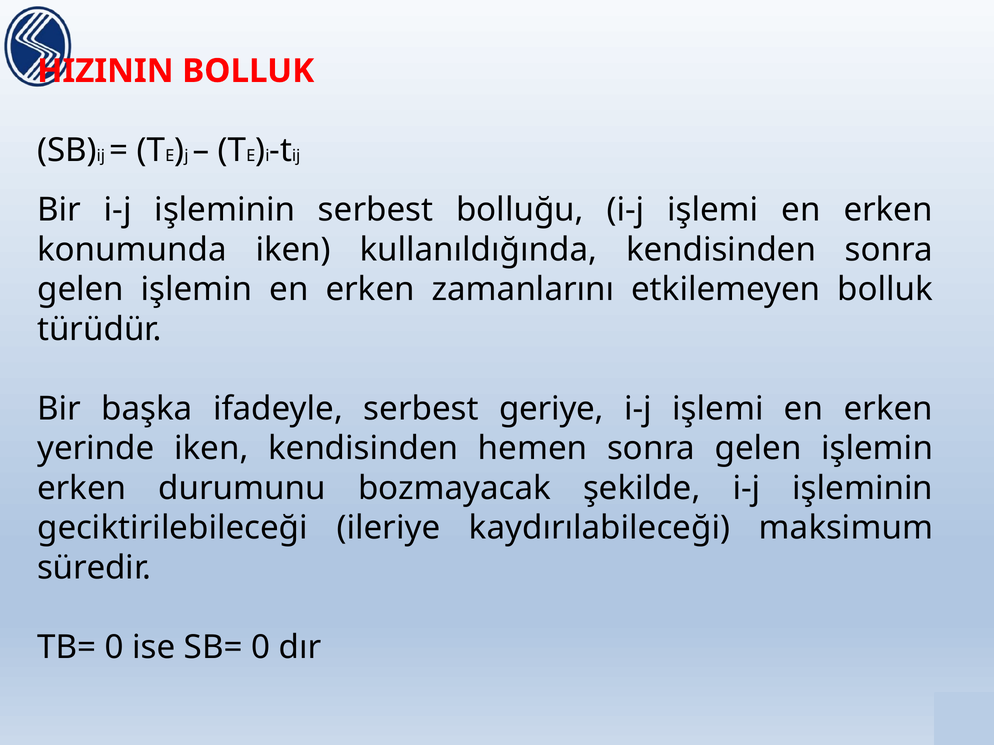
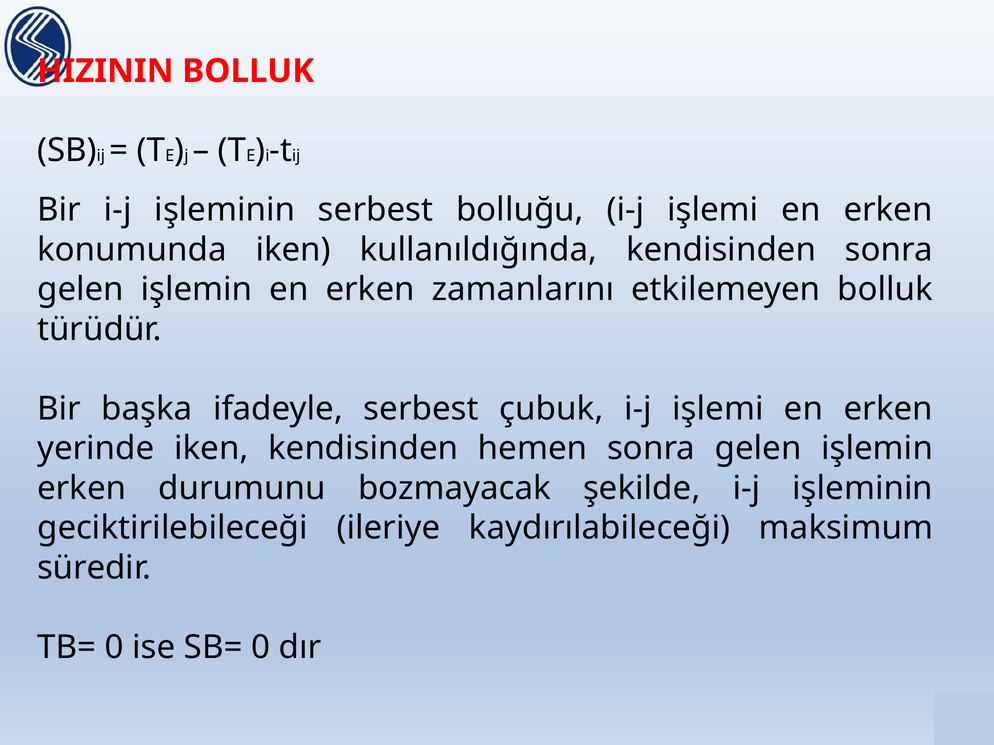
geriye: geriye -> çubuk
